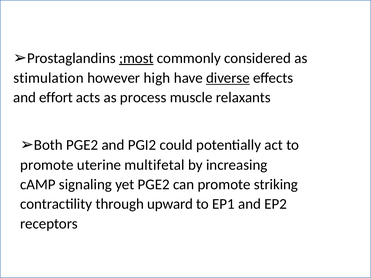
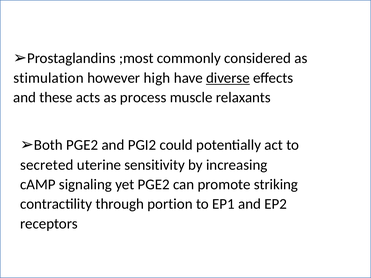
;most underline: present -> none
effort: effort -> these
promote at (47, 165): promote -> secreted
multifetal: multifetal -> sensitivity
upward: upward -> portion
